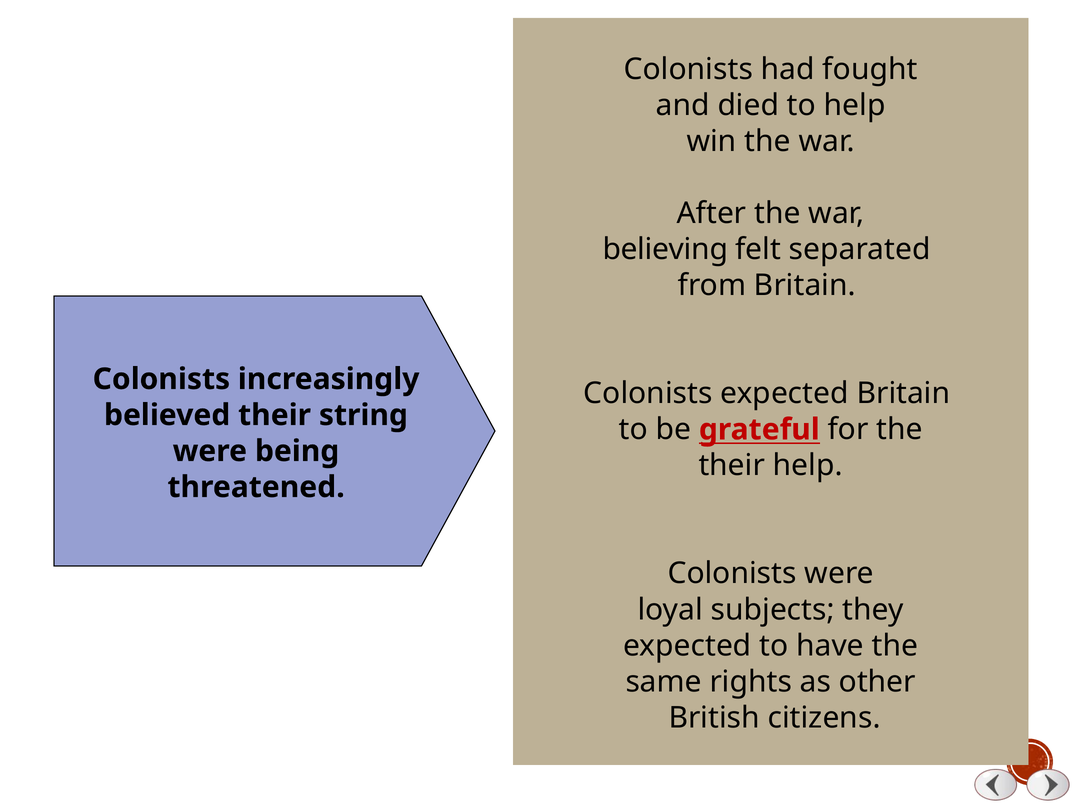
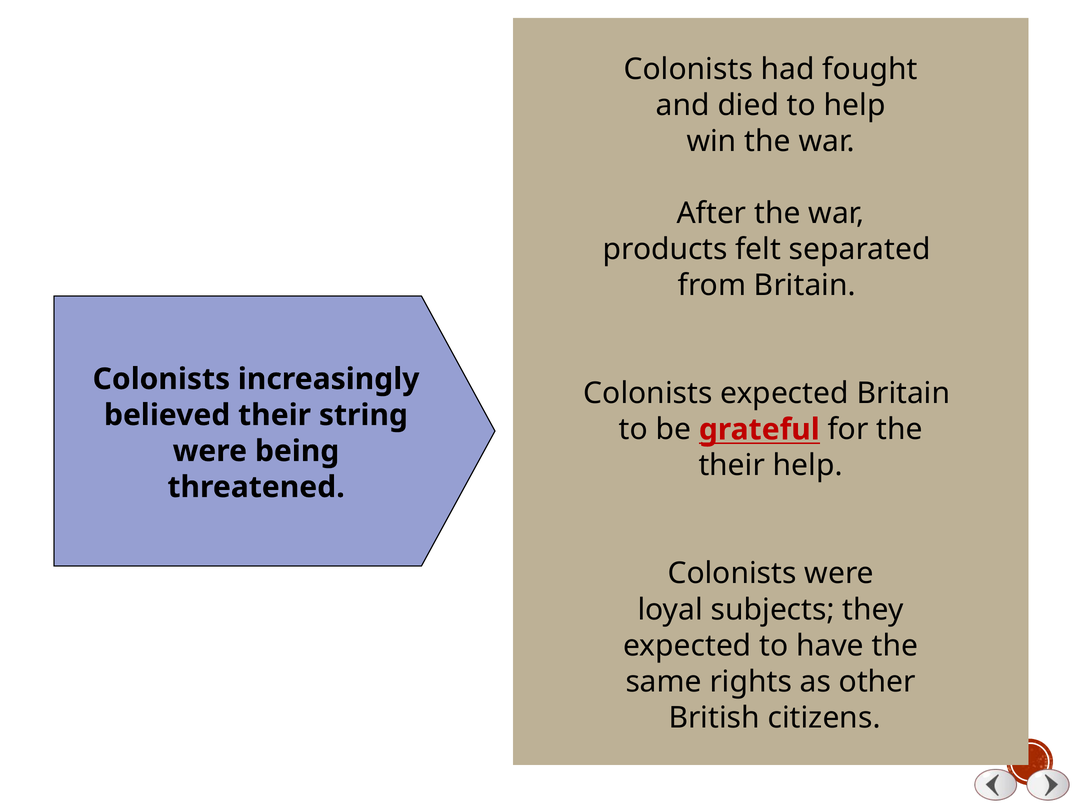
believing: believing -> products
